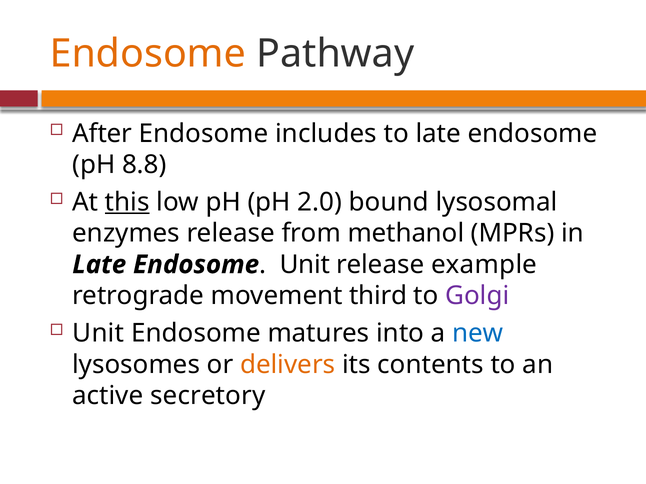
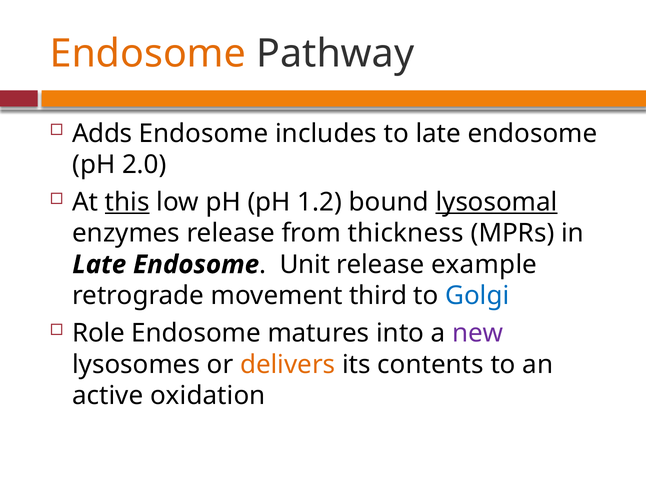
After: After -> Adds
8.8: 8.8 -> 2.0
2.0: 2.0 -> 1.2
lysosomal underline: none -> present
methanol: methanol -> thickness
Golgi colour: purple -> blue
Unit at (98, 334): Unit -> Role
new colour: blue -> purple
secretory: secretory -> oxidation
